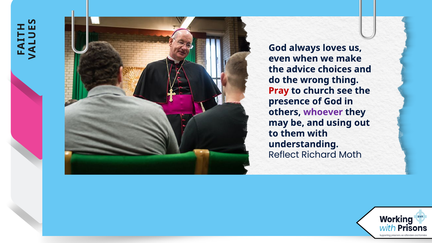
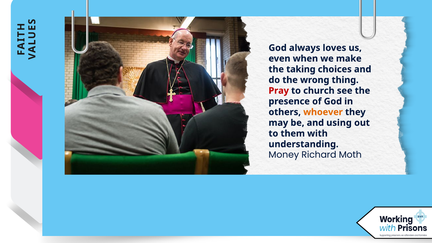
advice: advice -> taking
whoever colour: purple -> orange
Reflect: Reflect -> Money
